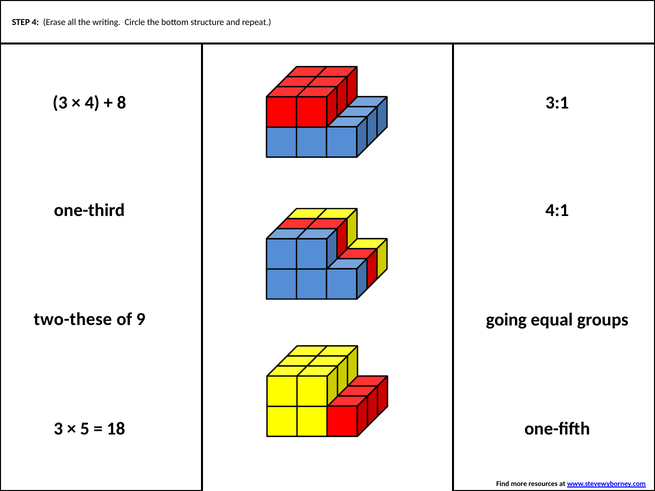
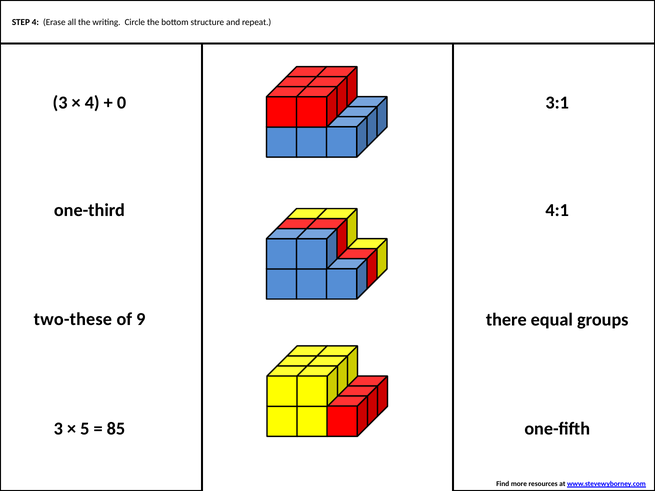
8: 8 -> 0
going: going -> there
18: 18 -> 85
